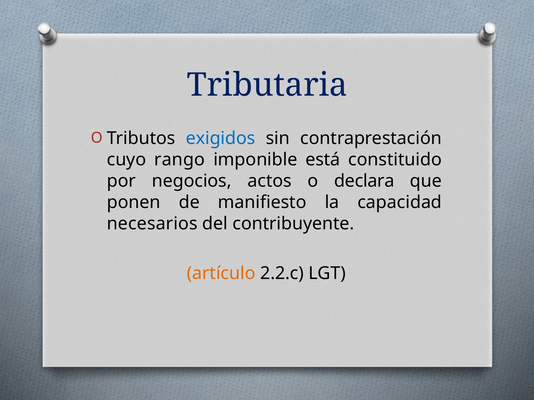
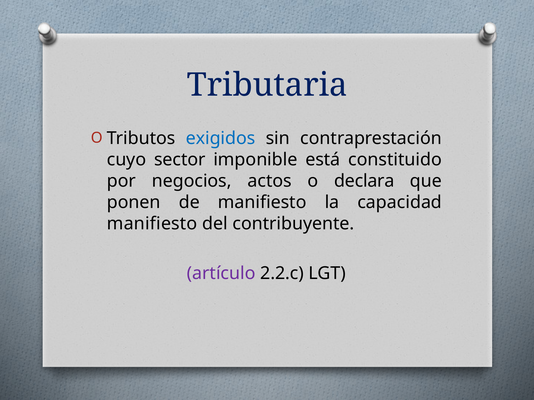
rango: rango -> sector
necesarios at (152, 224): necesarios -> manifiesto
artículo colour: orange -> purple
